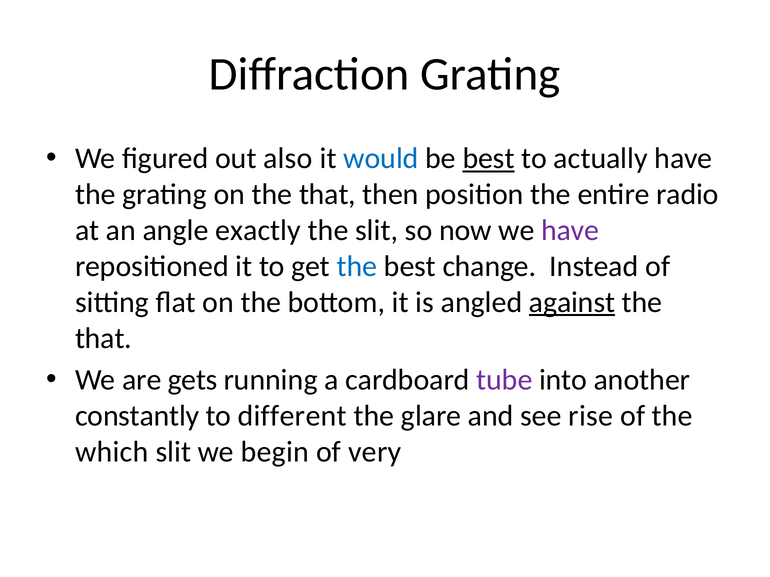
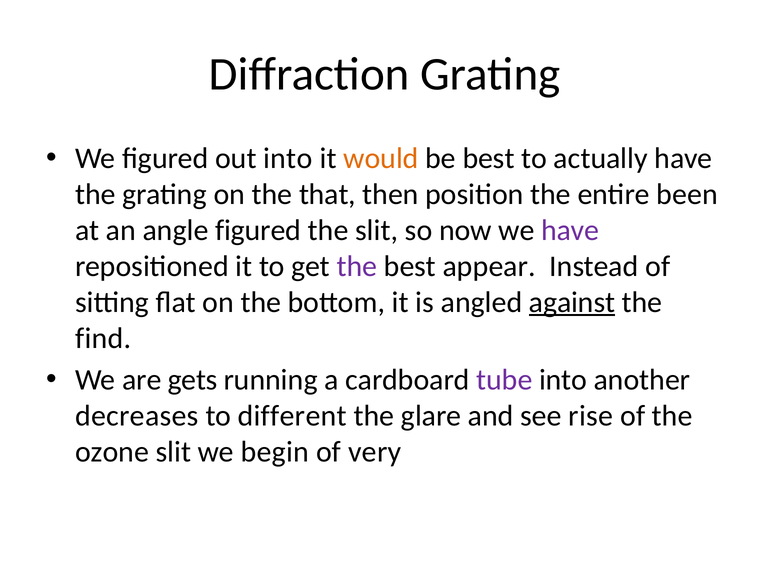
out also: also -> into
would colour: blue -> orange
best at (489, 159) underline: present -> none
radio: radio -> been
angle exactly: exactly -> figured
the at (357, 267) colour: blue -> purple
change: change -> appear
that at (103, 338): that -> find
constantly: constantly -> decreases
which: which -> ozone
